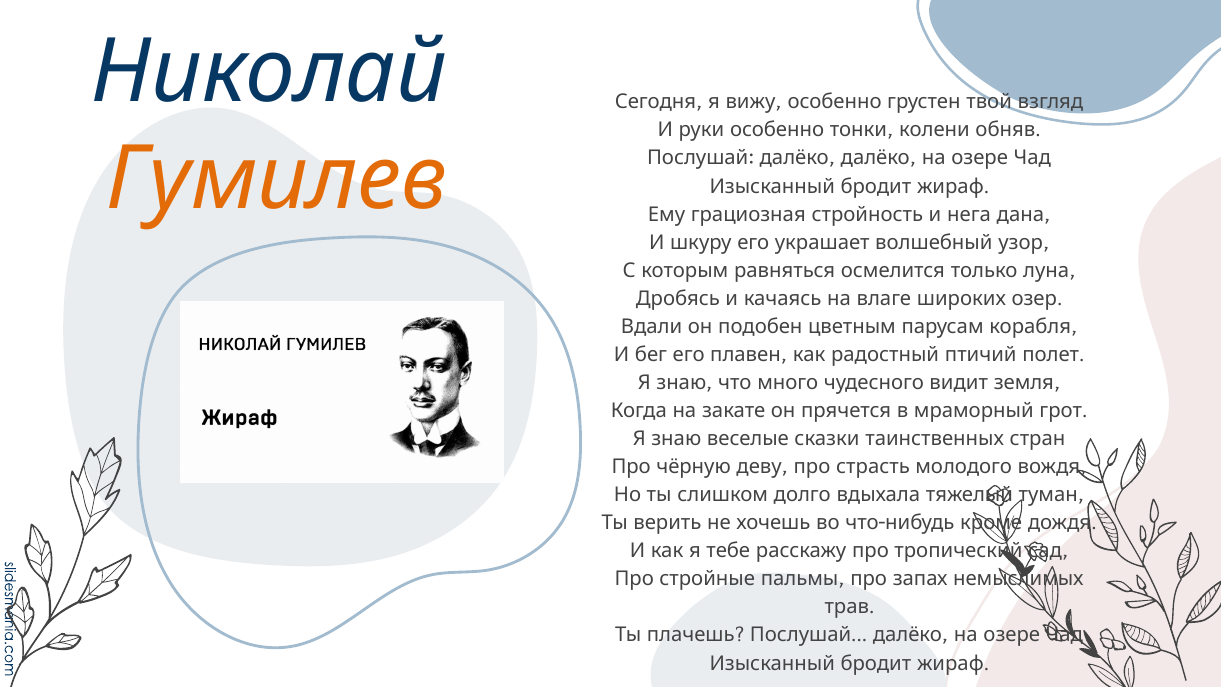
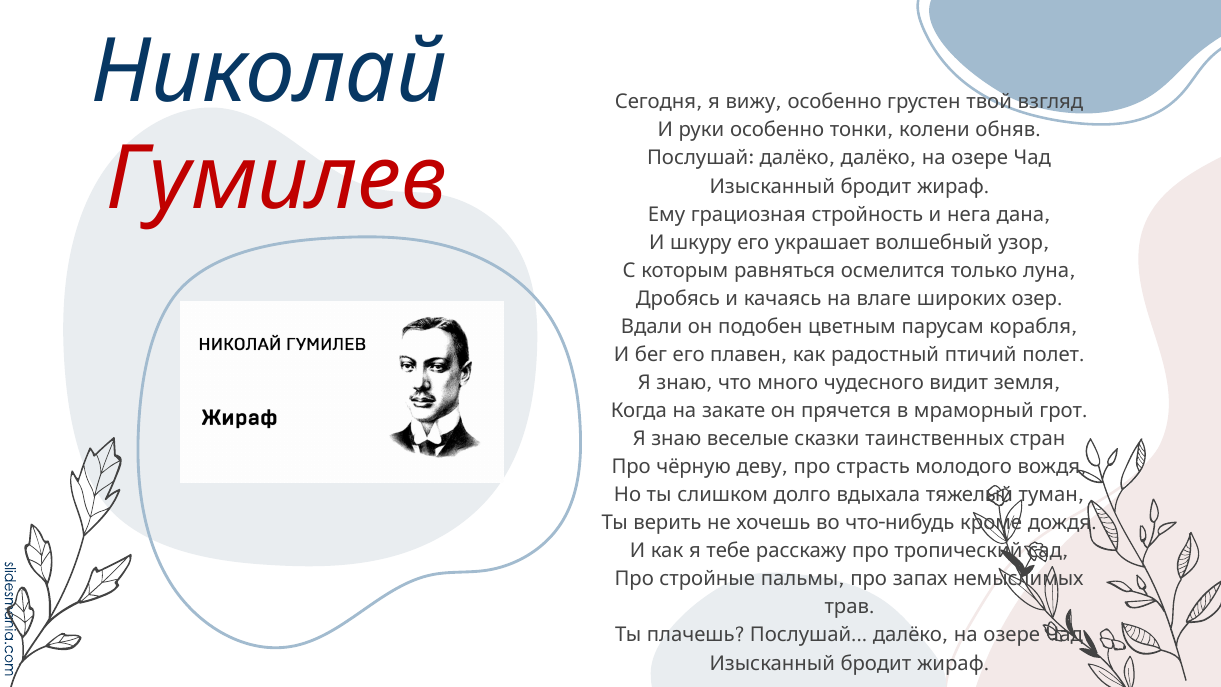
Гумилев colour: orange -> red
